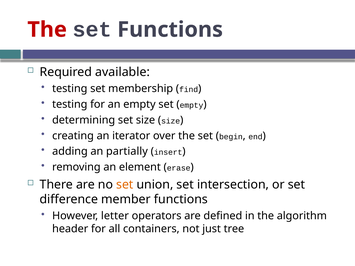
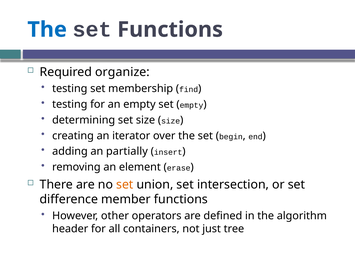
The at (47, 30) colour: red -> blue
available: available -> organize
letter: letter -> other
